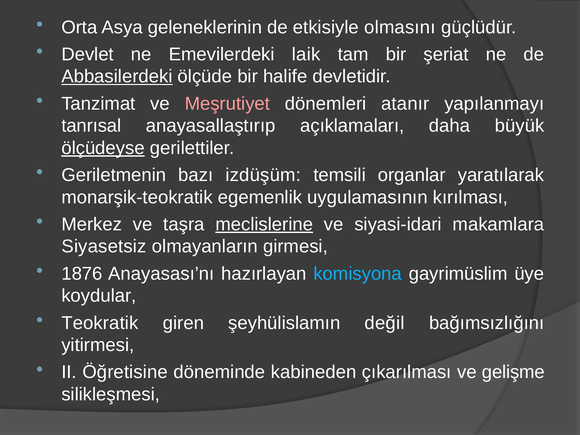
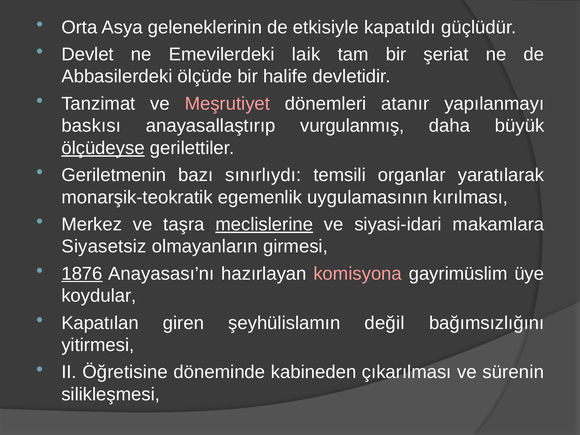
olmasını: olmasını -> kapatıldı
Abbasilerdeki underline: present -> none
tanrısal: tanrısal -> baskısı
açıklamaları: açıklamaları -> vurgulanmış
izdüşüm: izdüşüm -> sınırlıydı
1876 underline: none -> present
komisyona colour: light blue -> pink
Teokratik: Teokratik -> Kapatılan
gelişme: gelişme -> sürenin
